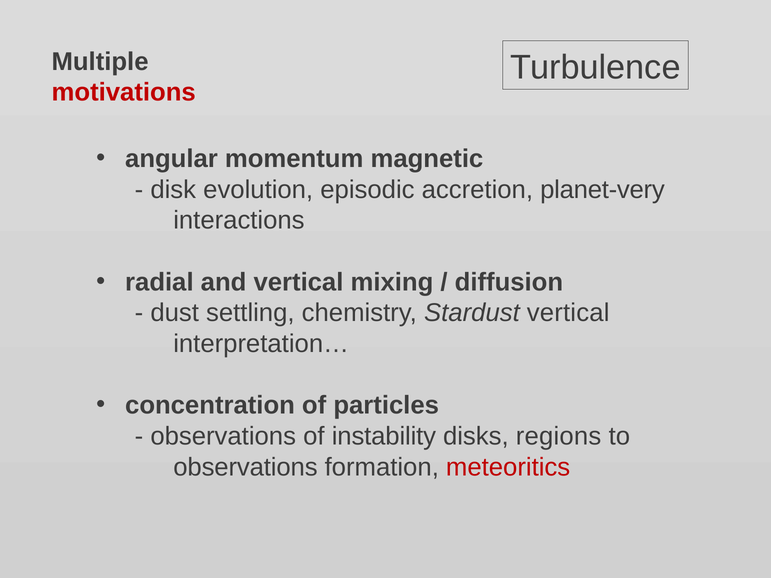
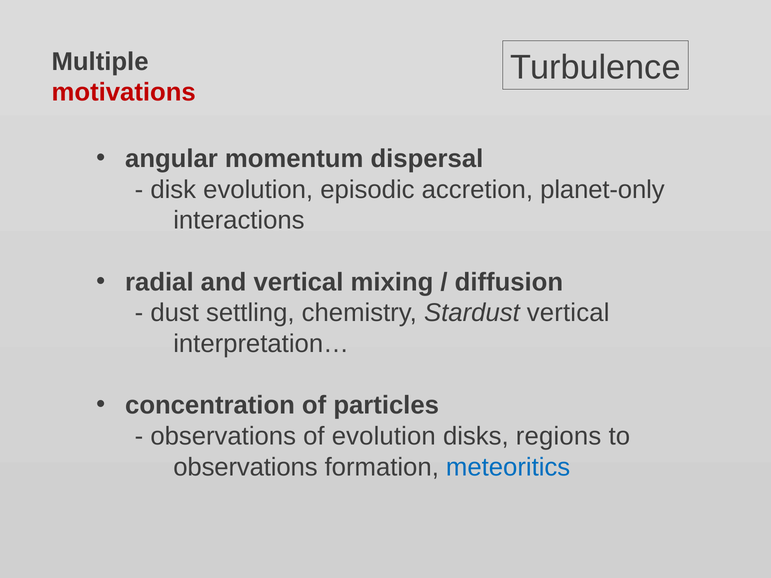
magnetic: magnetic -> dispersal
planet-very: planet-very -> planet-only
of instability: instability -> evolution
meteoritics colour: red -> blue
